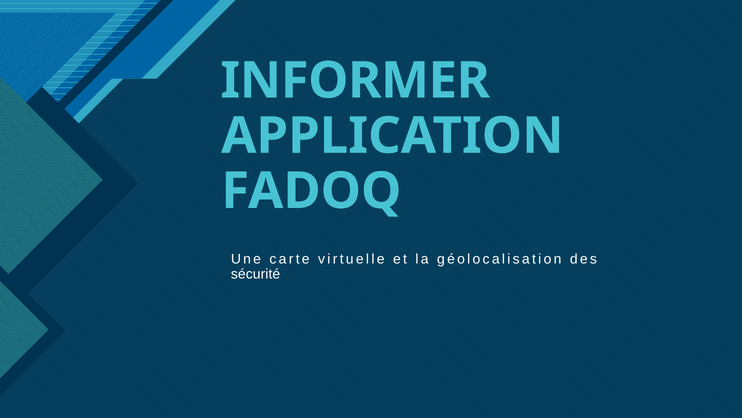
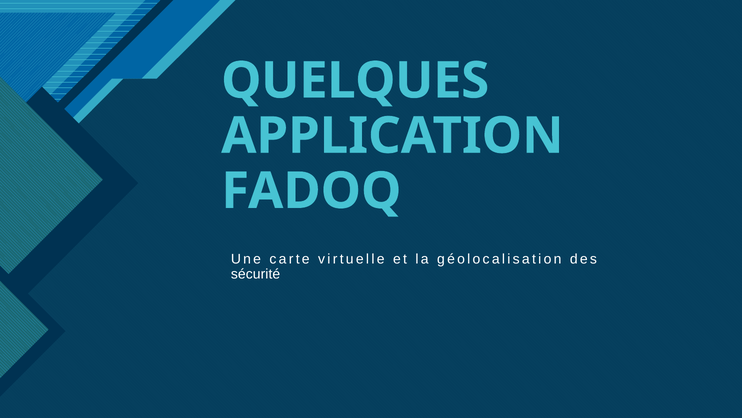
INFORMER: INFORMER -> QUELQUES
